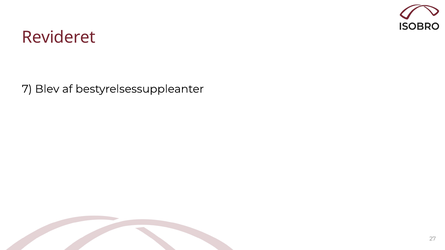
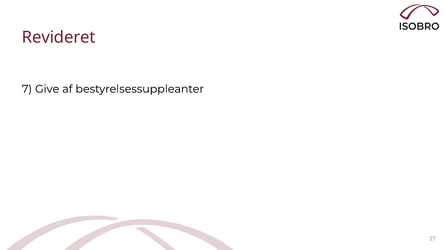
Blev: Blev -> Give
